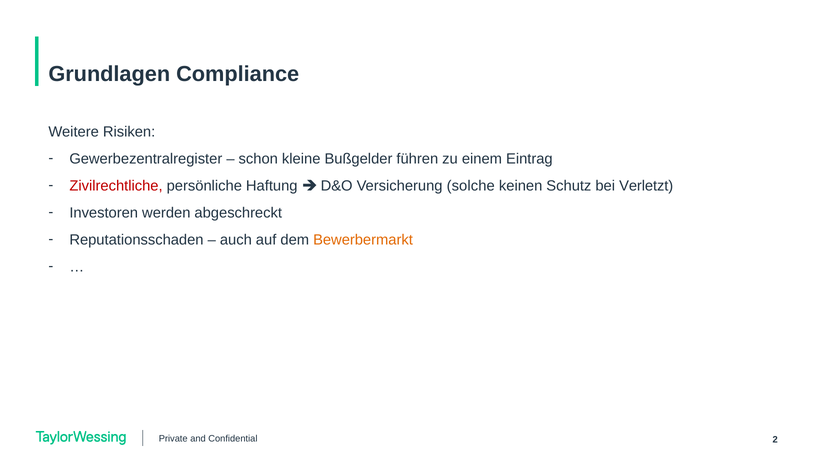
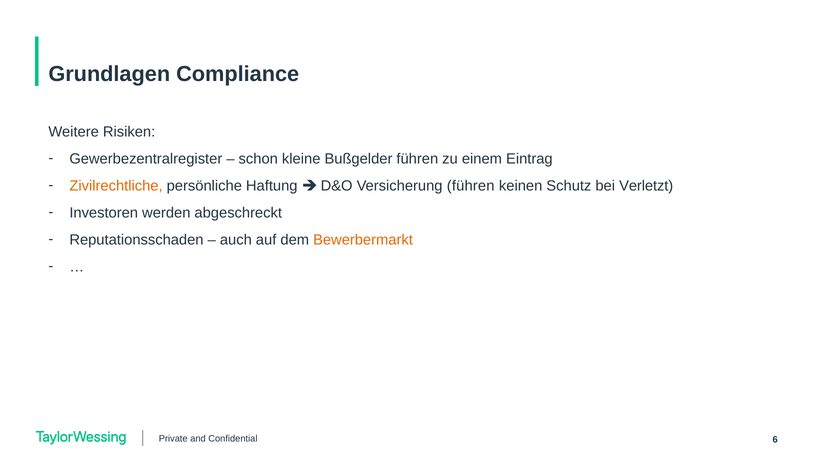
Zivilrechtliche colour: red -> orange
Versicherung solche: solche -> führen
2: 2 -> 6
